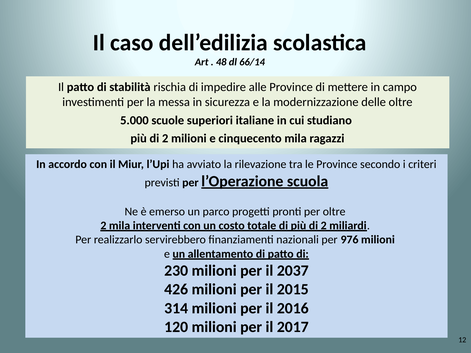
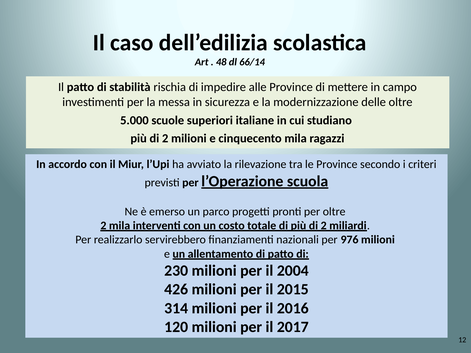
2037: 2037 -> 2004
